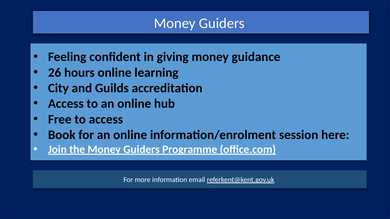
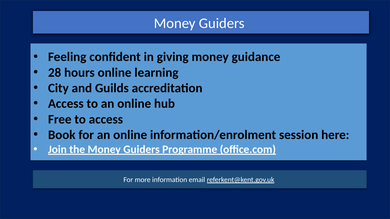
26: 26 -> 28
